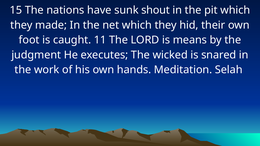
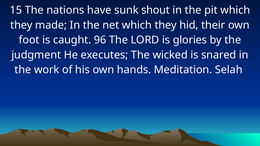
11: 11 -> 96
means: means -> glories
